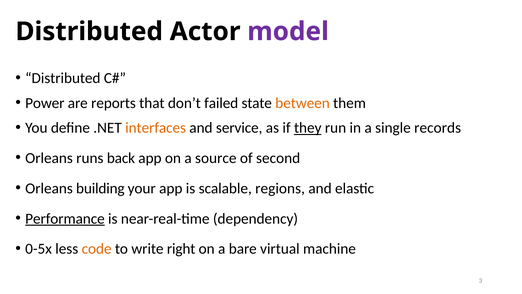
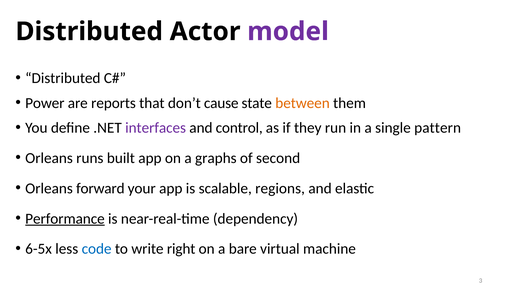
failed: failed -> cause
interfaces colour: orange -> purple
service: service -> control
they underline: present -> none
records: records -> pattern
back: back -> built
source: source -> graphs
building: building -> forward
0-5x: 0-5x -> 6-5x
code colour: orange -> blue
